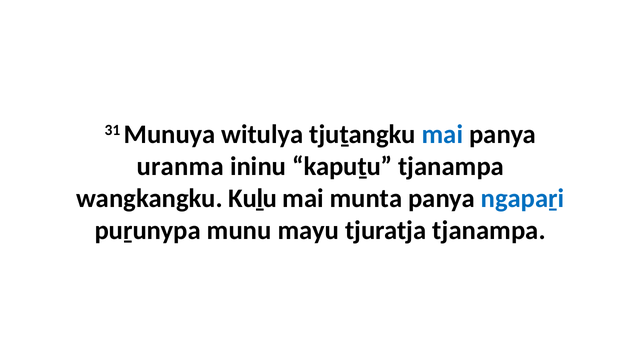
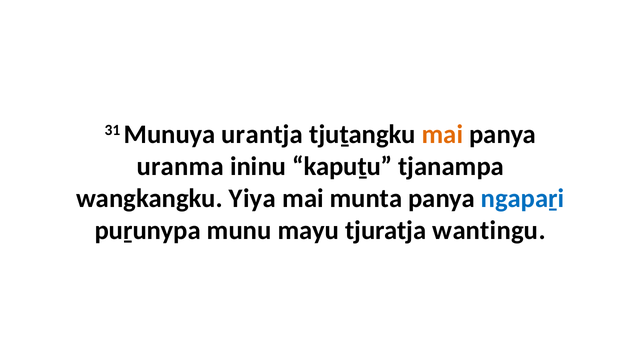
witulya: witulya -> urantja
mai at (442, 134) colour: blue -> orange
Kuḻu: Kuḻu -> Yiya
tjuratja tjanampa: tjanampa -> wantingu
